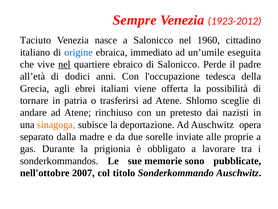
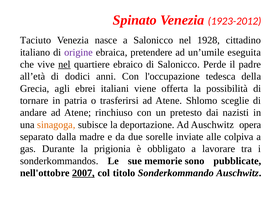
Sempre: Sempre -> Spinato
1960: 1960 -> 1928
origine colour: blue -> purple
immediato: immediato -> pretendere
proprie: proprie -> colpiva
2007 underline: none -> present
